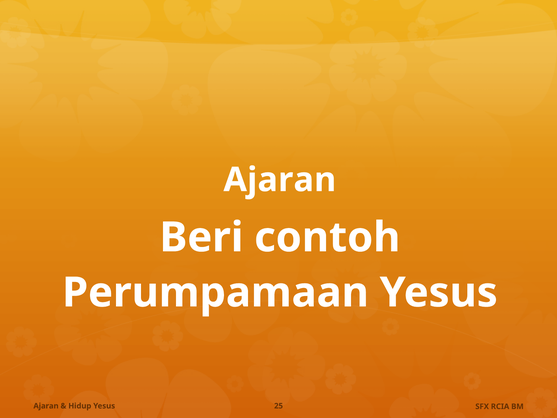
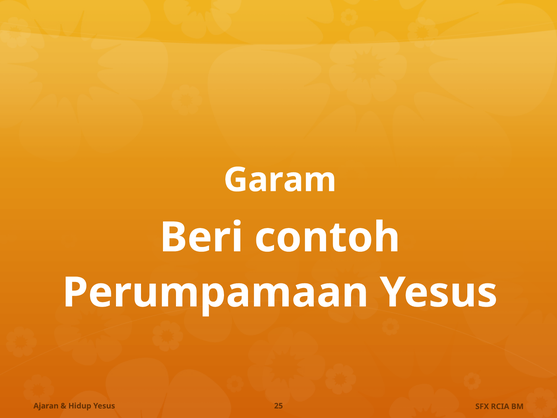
Ajaran at (280, 180): Ajaran -> Garam
